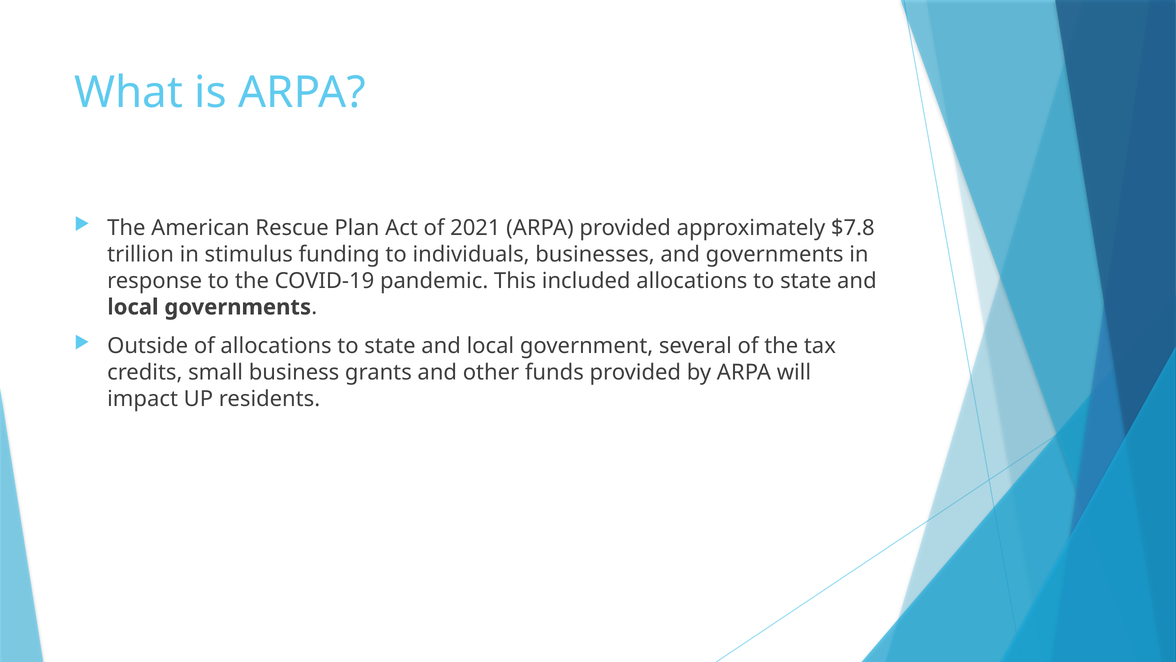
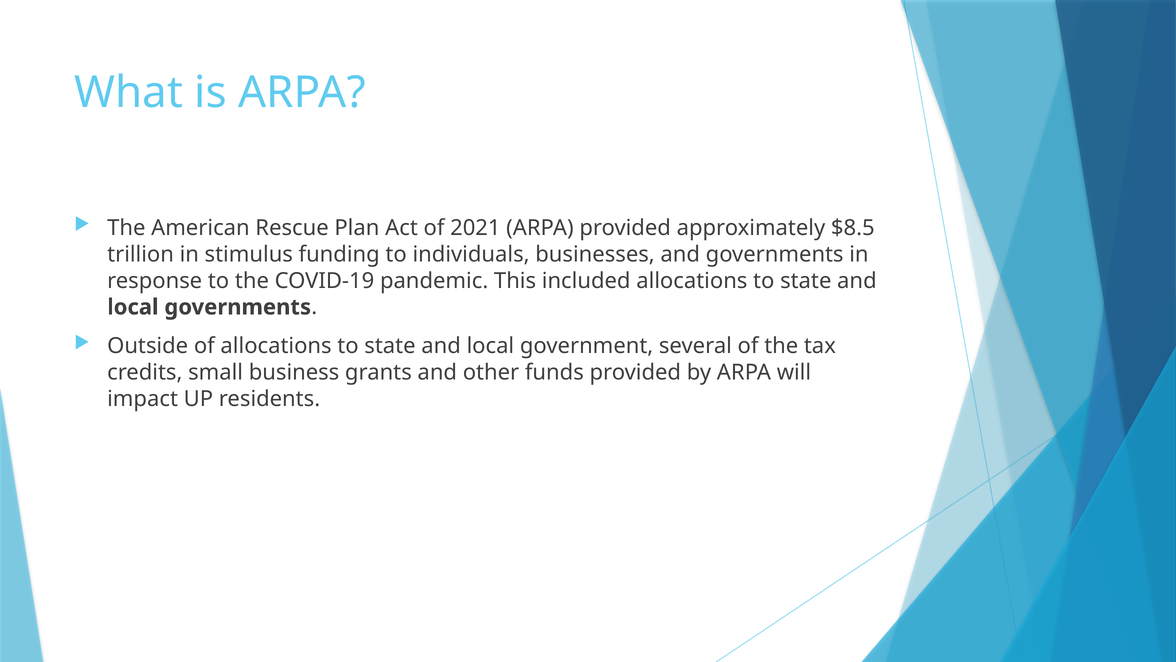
$7.8: $7.8 -> $8.5
